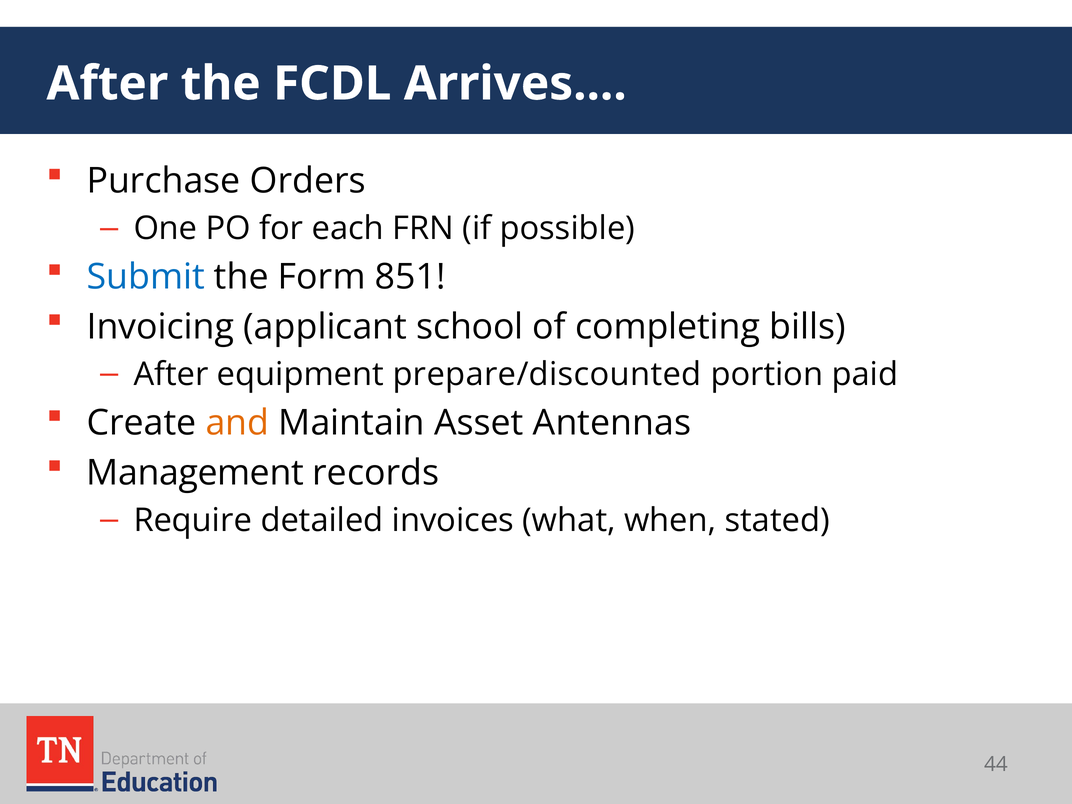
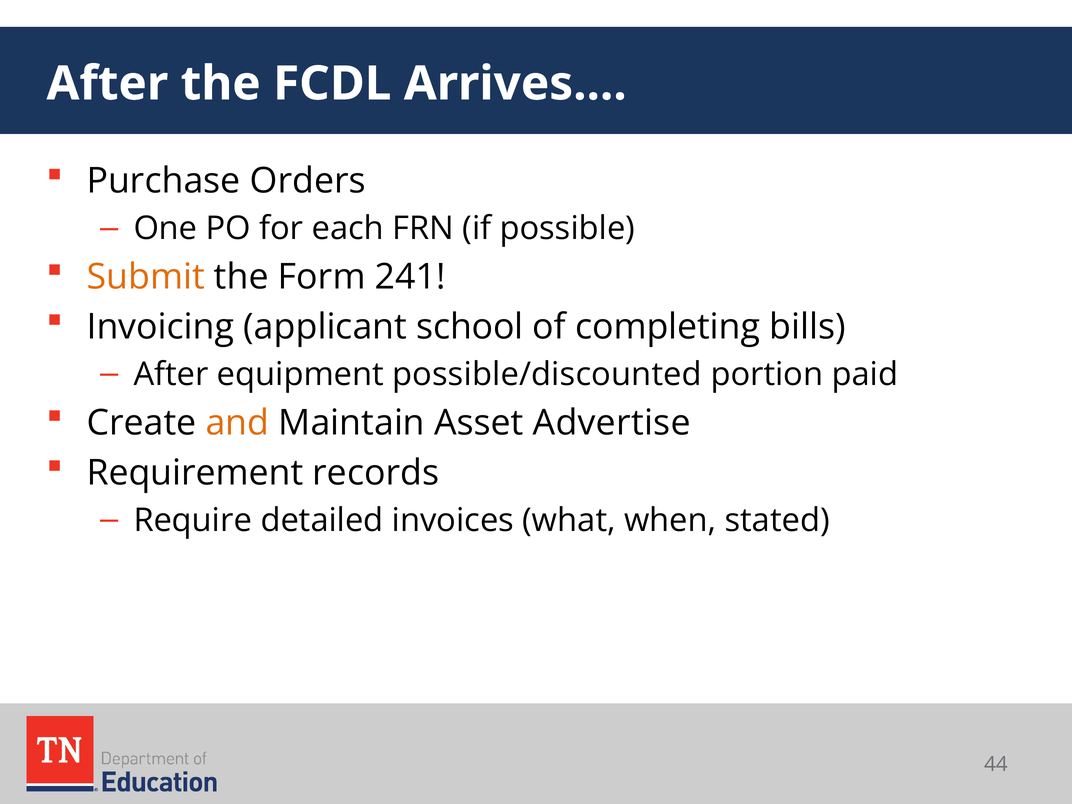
Submit colour: blue -> orange
851: 851 -> 241
prepare/discounted: prepare/discounted -> possible/discounted
Antennas: Antennas -> Advertise
Management: Management -> Requirement
